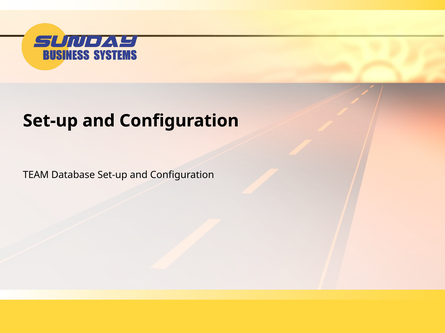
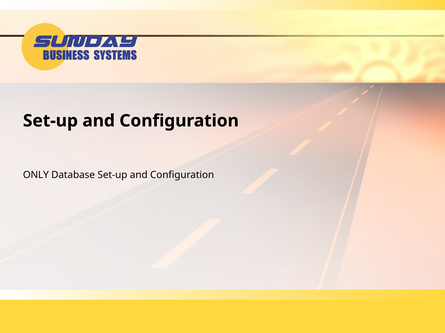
TEAM: TEAM -> ONLY
